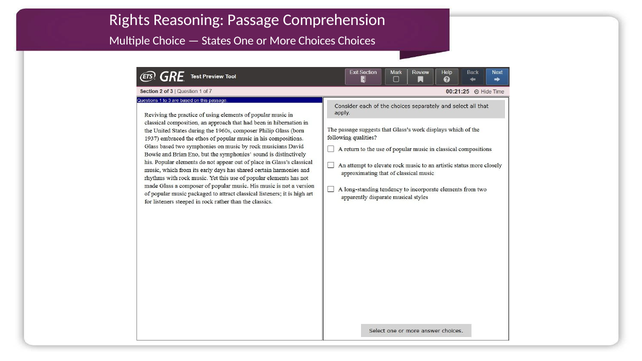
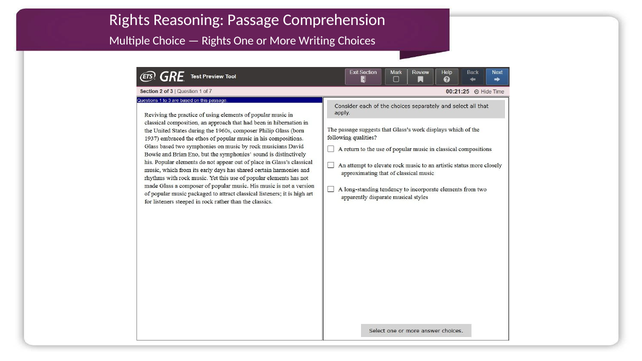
States at (216, 41): States -> Rights
More Choices: Choices -> Writing
